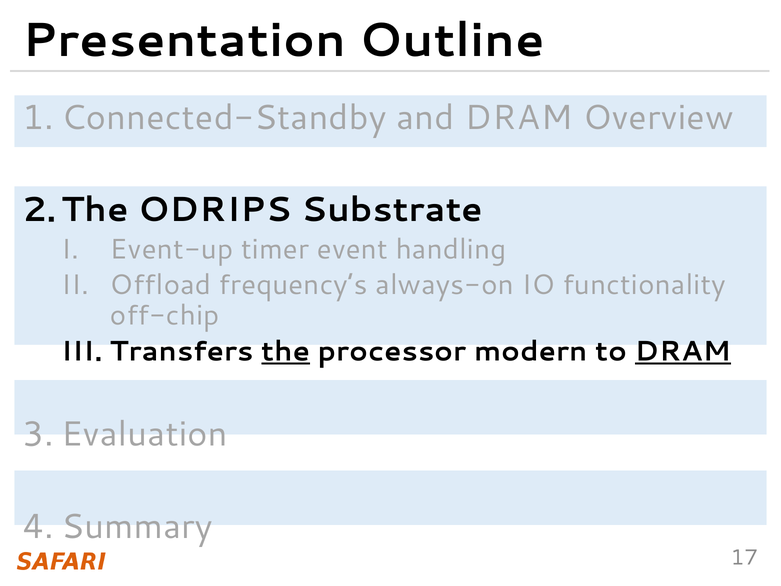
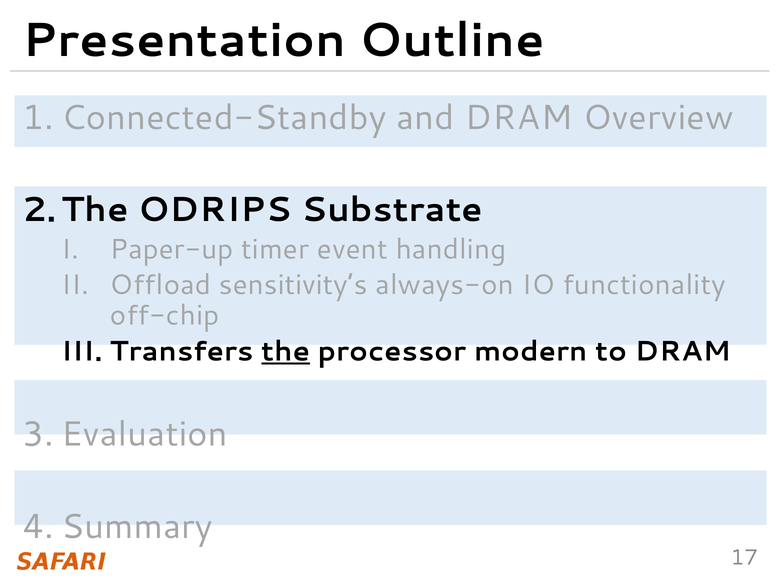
Event-up: Event-up -> Paper-up
frequency’s: frequency’s -> sensitivity’s
DRAM at (683, 351) underline: present -> none
